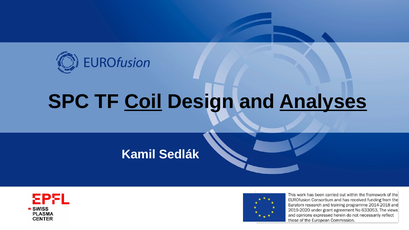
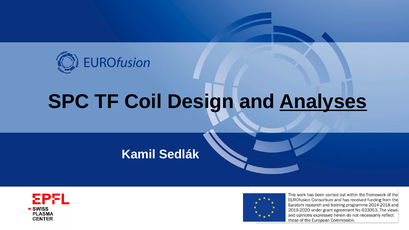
Coil underline: present -> none
